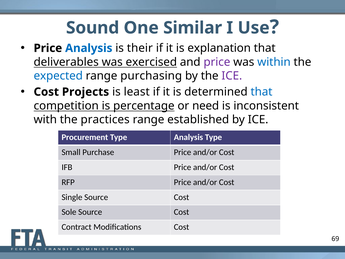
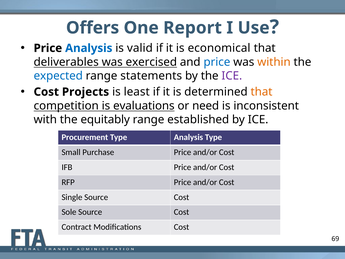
Sound: Sound -> Offers
Similar: Similar -> Report
their: their -> valid
explanation: explanation -> economical
price at (217, 62) colour: purple -> blue
within colour: blue -> orange
purchasing: purchasing -> statements
that at (262, 92) colour: blue -> orange
percentage: percentage -> evaluations
practices: practices -> equitably
